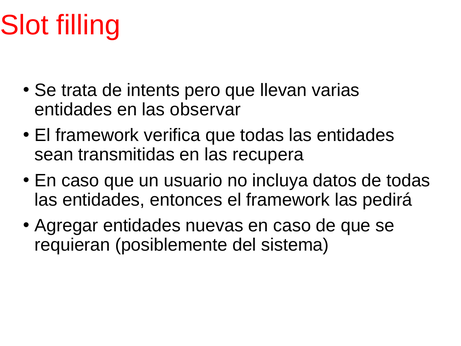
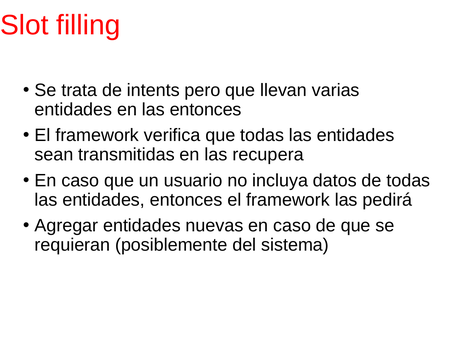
las observar: observar -> entonces
